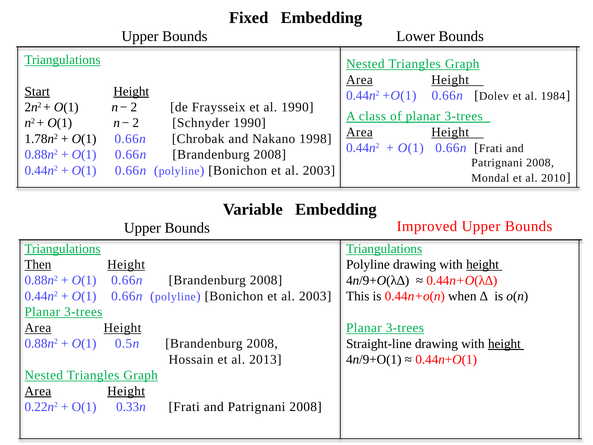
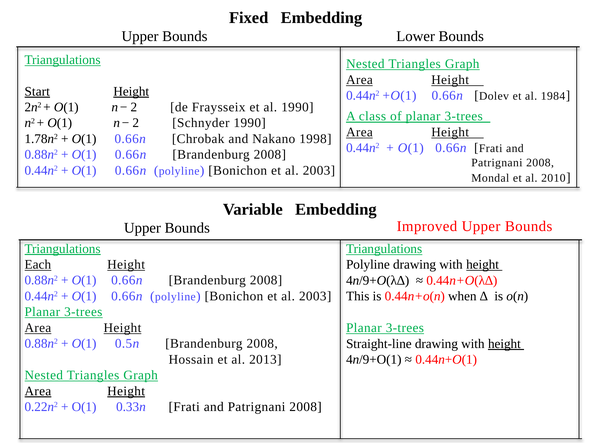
Then: Then -> Each
